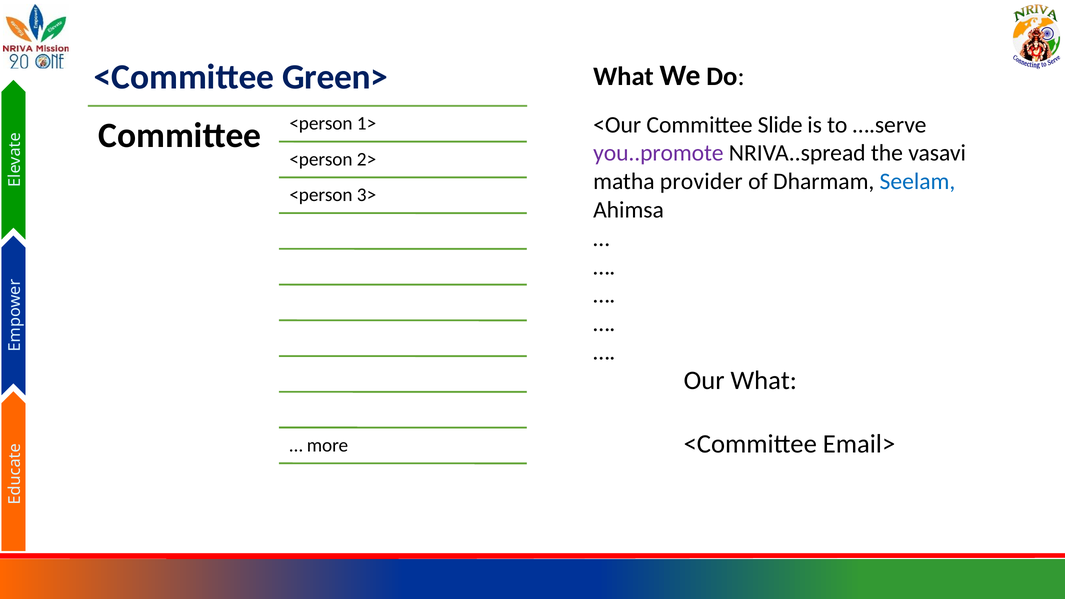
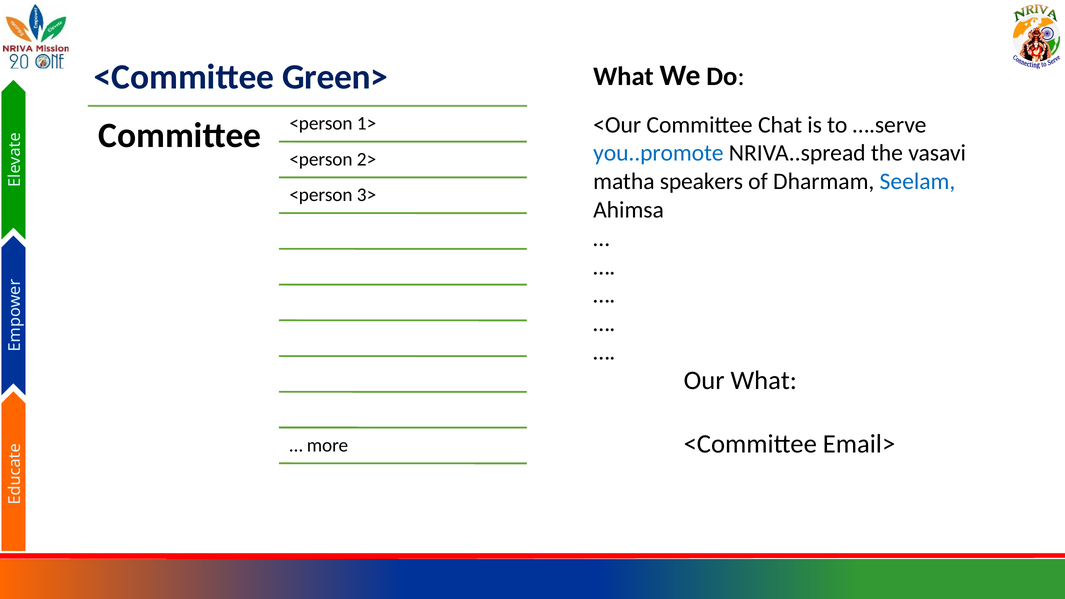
Slide: Slide -> Chat
you..promote colour: purple -> blue
provider: provider -> speakers
